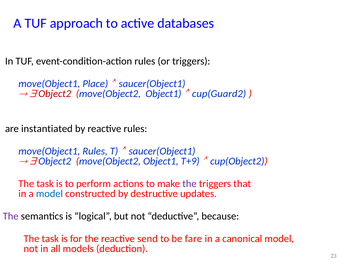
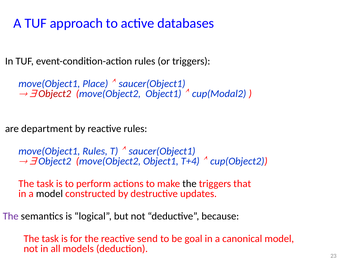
cup(Guard2: cup(Guard2 -> cup(Modal2
instantiated: instantiated -> department
T+9: T+9 -> T+4
the at (189, 184) colour: purple -> black
model at (49, 194) colour: blue -> black
fare: fare -> goal
